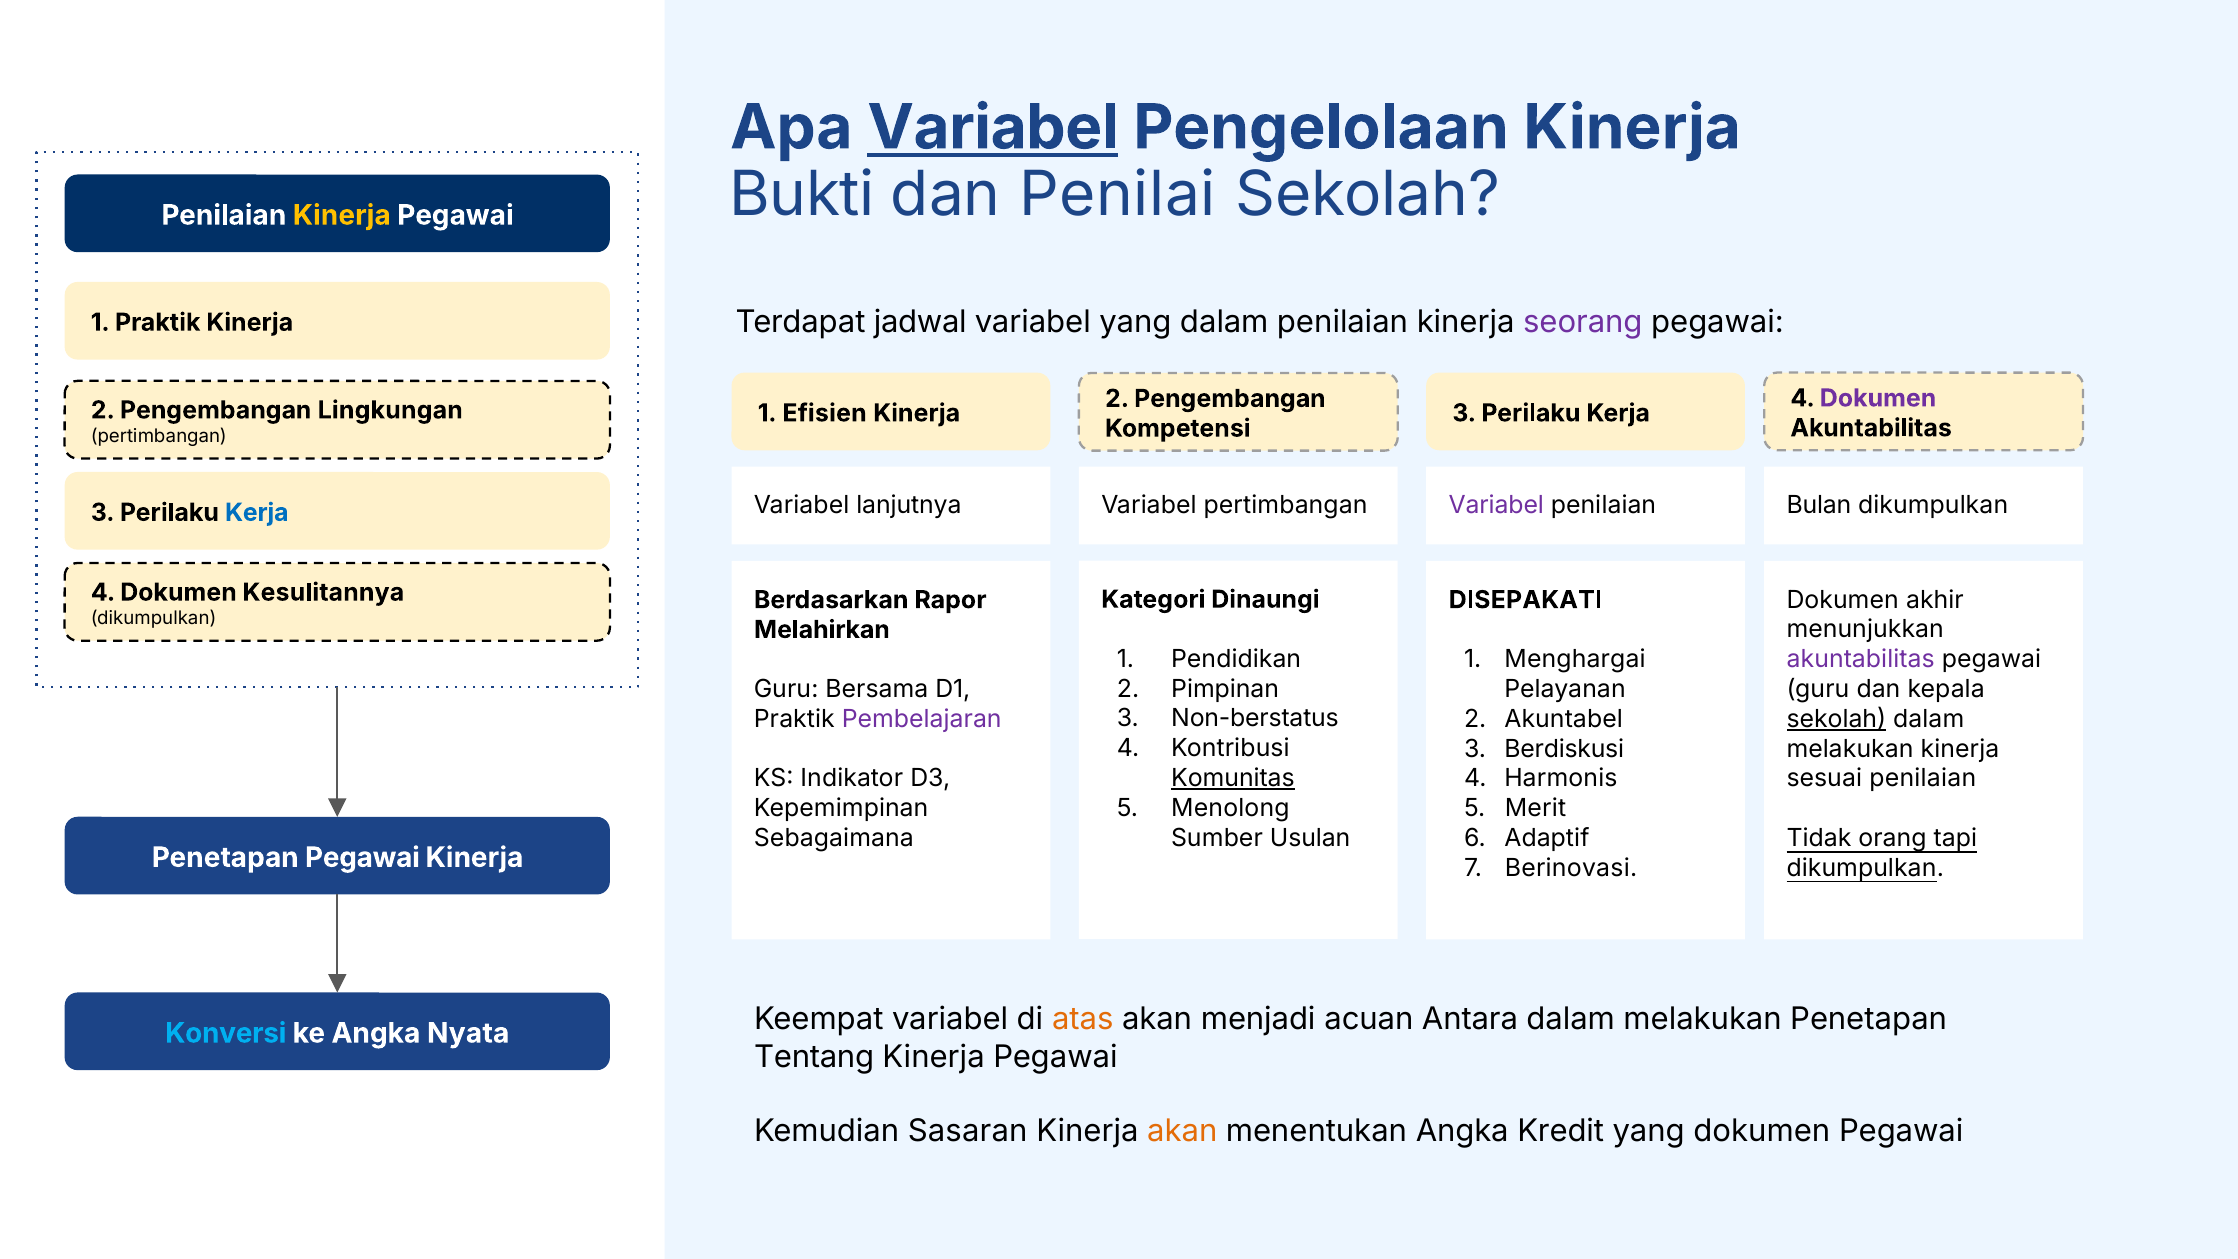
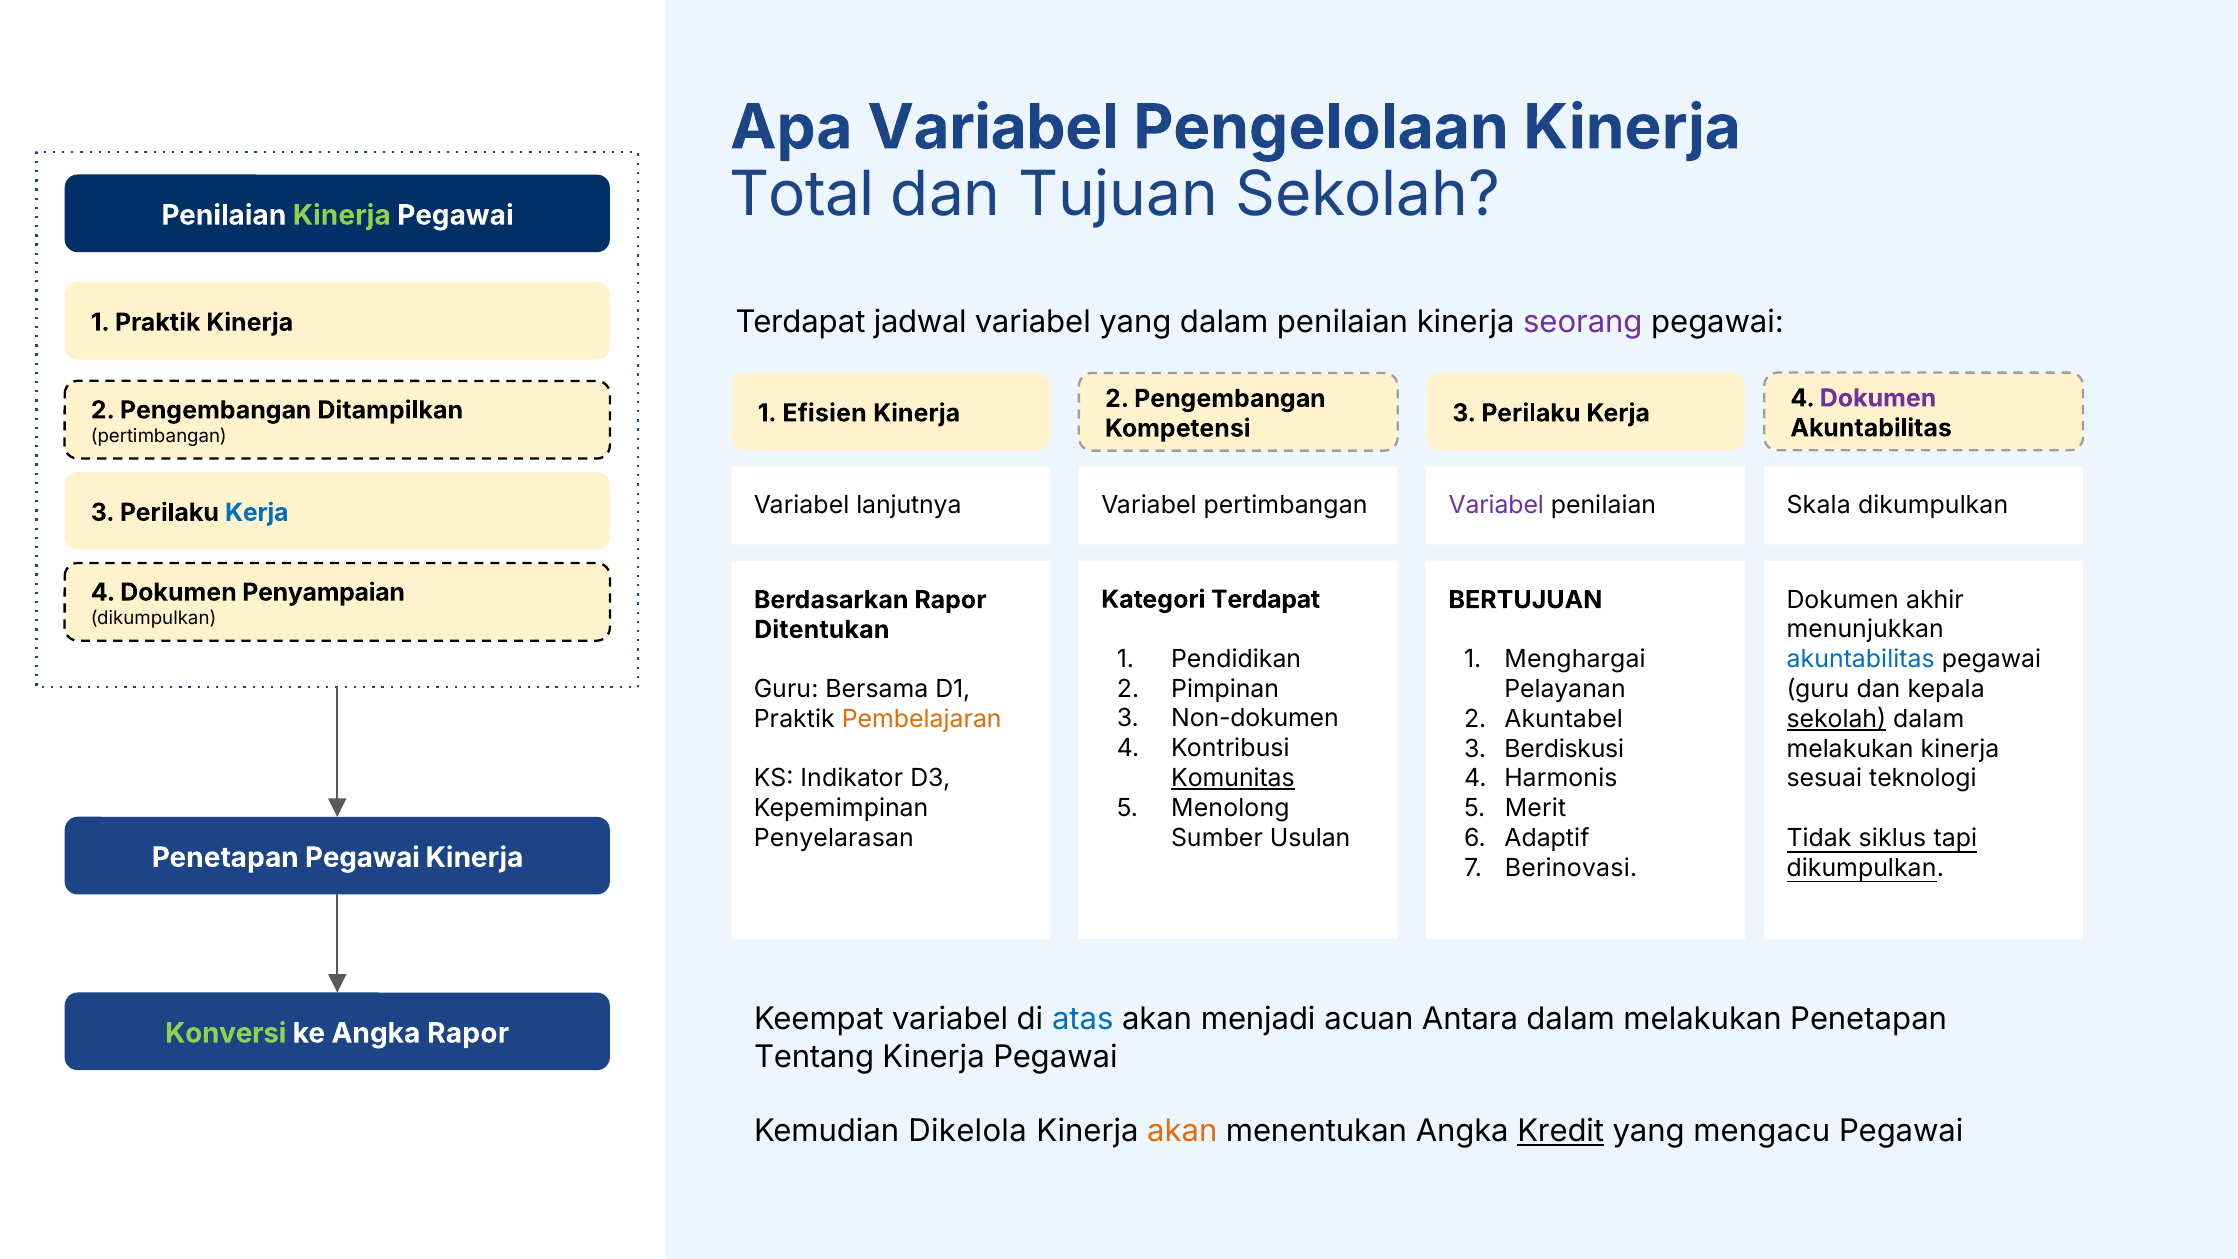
Variabel at (993, 128) underline: present -> none
Bukti: Bukti -> Total
Penilai: Penilai -> Tujuan
Kinerja at (342, 215) colour: yellow -> light green
Lingkungan: Lingkungan -> Ditampilkan
Bulan: Bulan -> Skala
Kesulitannya: Kesulitannya -> Penyampaian
Kategori Dinaungi: Dinaungi -> Terdapat
DISEPAKATI: DISEPAKATI -> BERTUJUAN
Melahirkan: Melahirkan -> Ditentukan
akuntabilitas at (1861, 659) colour: purple -> blue
Non-berstatus: Non-berstatus -> Non-dokumen
Pembelajaran colour: purple -> orange
sesuai penilaian: penilaian -> teknologi
Sebagaimana: Sebagaimana -> Penyelarasan
orang: orang -> siklus
atas colour: orange -> blue
Konversi colour: light blue -> light green
Angka Nyata: Nyata -> Rapor
Sasaran: Sasaran -> Dikelola
Kredit underline: none -> present
yang dokumen: dokumen -> mengacu
